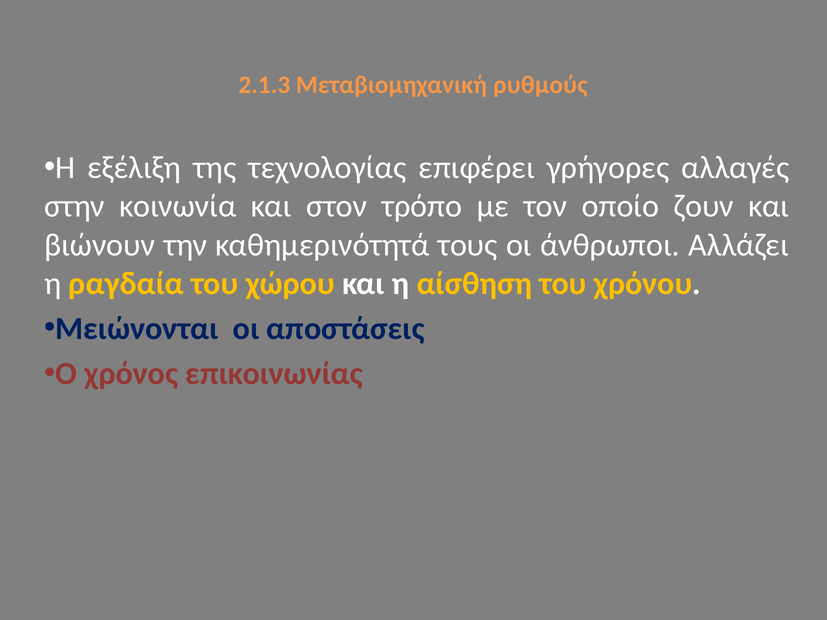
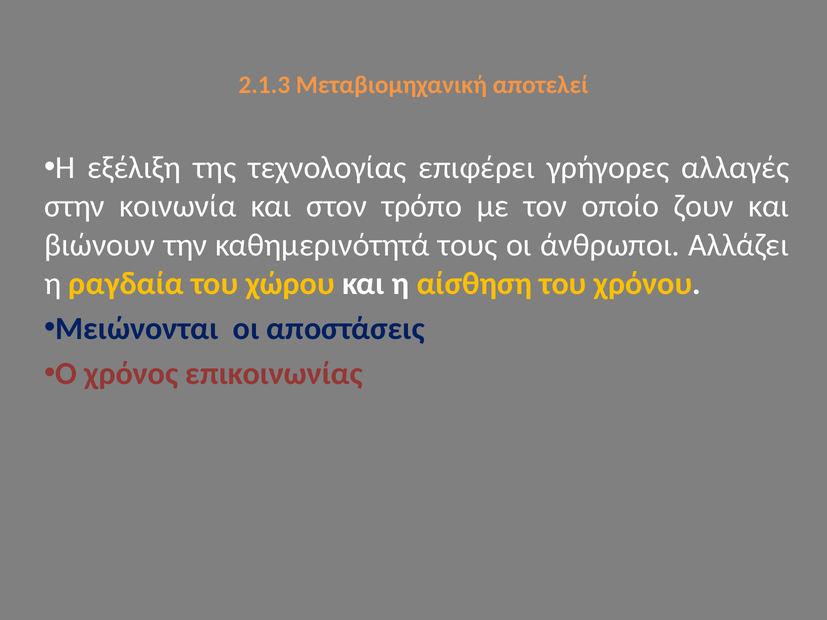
ρυθμούς: ρυθμούς -> αποτελεί
